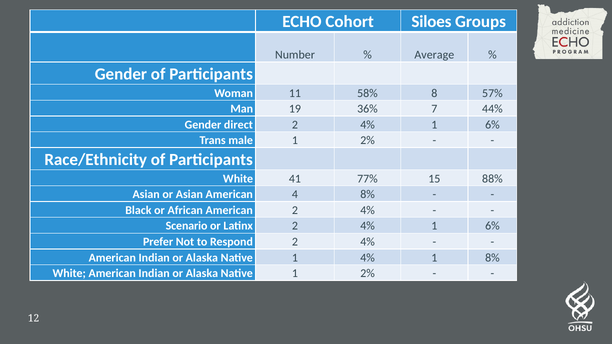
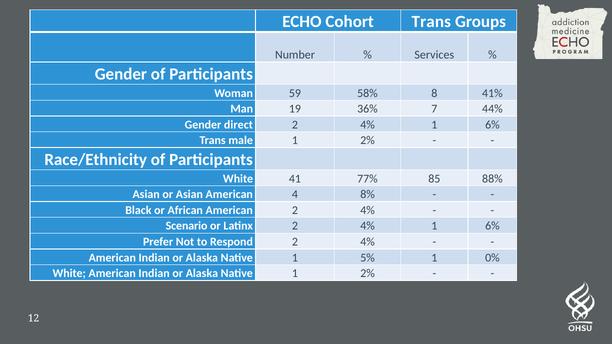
Cohort Siloes: Siloes -> Trans
Average: Average -> Services
11: 11 -> 59
57%: 57% -> 41%
15: 15 -> 85
1 4%: 4% -> 5%
1 8%: 8% -> 0%
